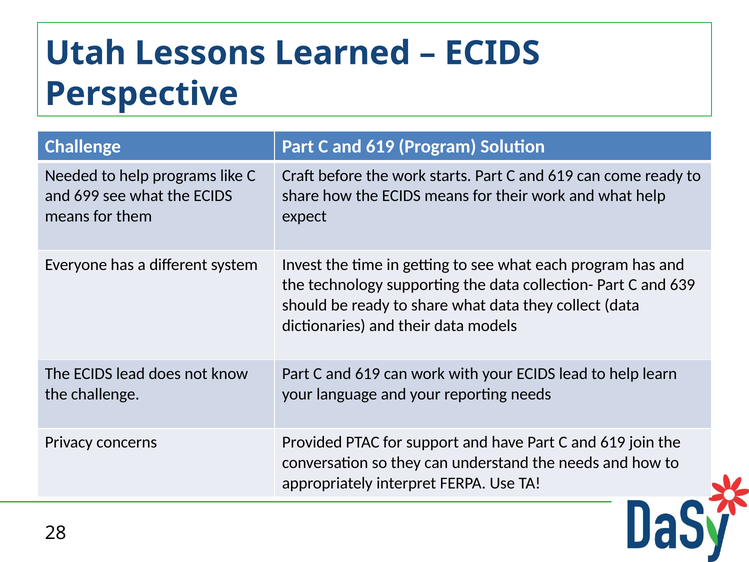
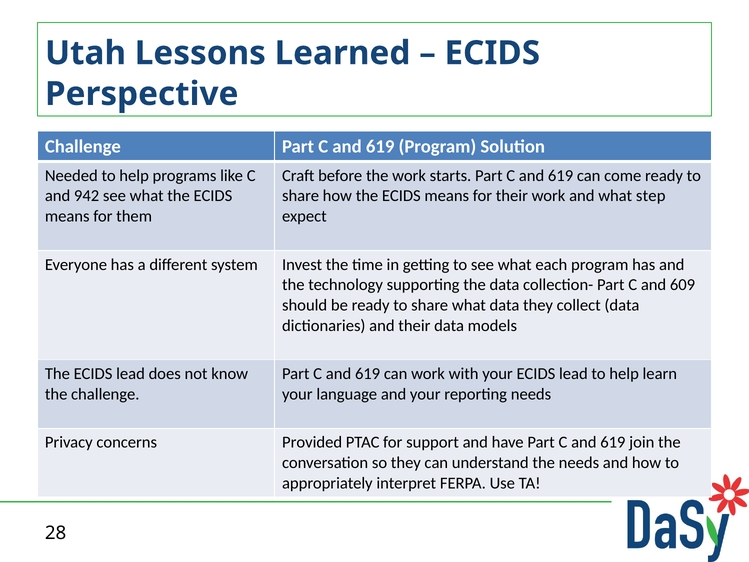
699: 699 -> 942
what help: help -> step
639: 639 -> 609
